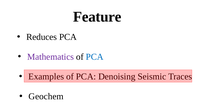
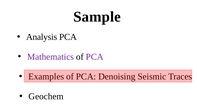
Feature: Feature -> Sample
Reduces: Reduces -> Analysis
PCA at (95, 57) colour: blue -> purple
